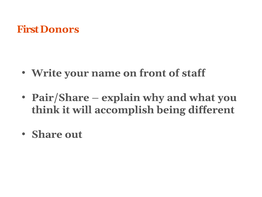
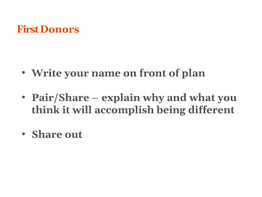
staff: staff -> plan
